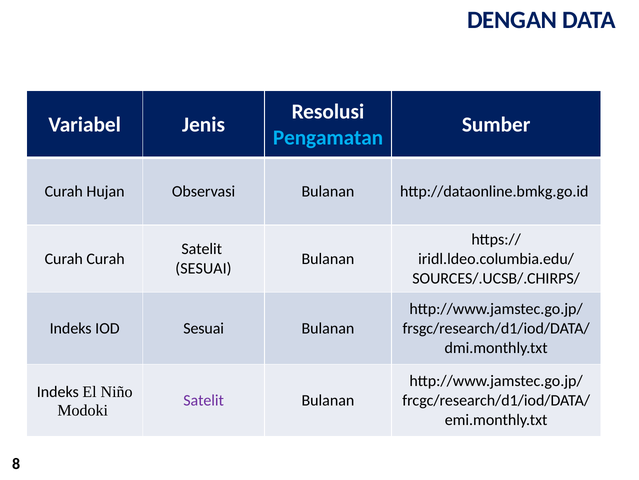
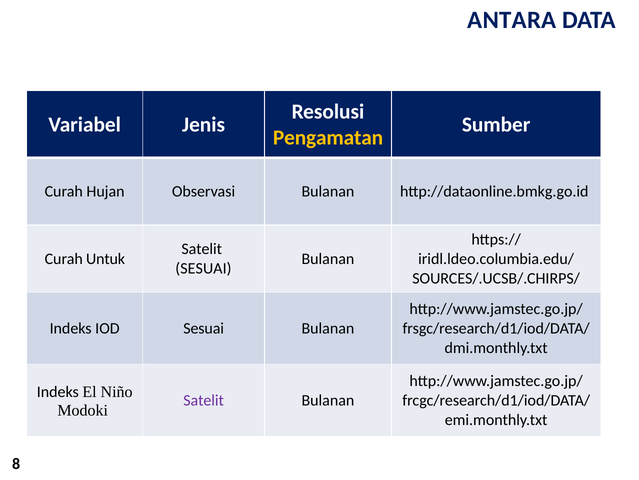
DENGAN: DENGAN -> ANTARA
Pengamatan colour: light blue -> yellow
Curah Curah: Curah -> Untuk
